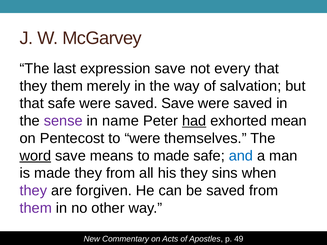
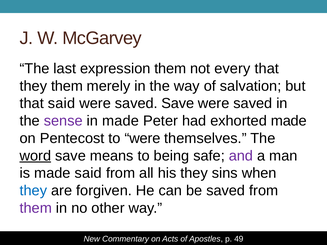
expression save: save -> them
that safe: safe -> said
in name: name -> made
had underline: present -> none
exhorted mean: mean -> made
to made: made -> being
and colour: blue -> purple
made they: they -> said
they at (33, 191) colour: purple -> blue
